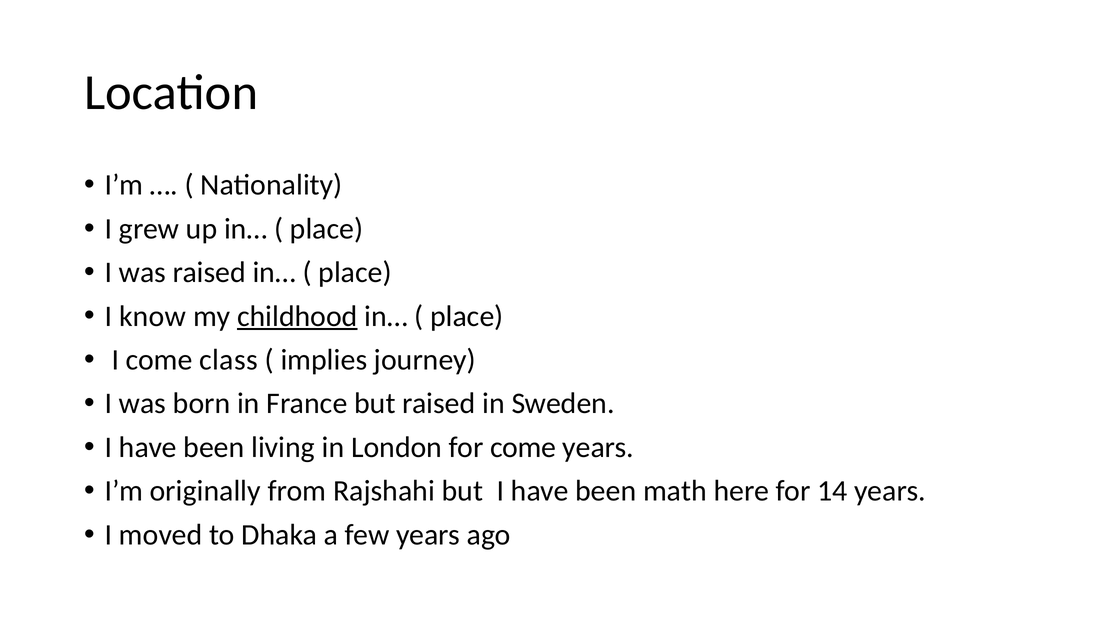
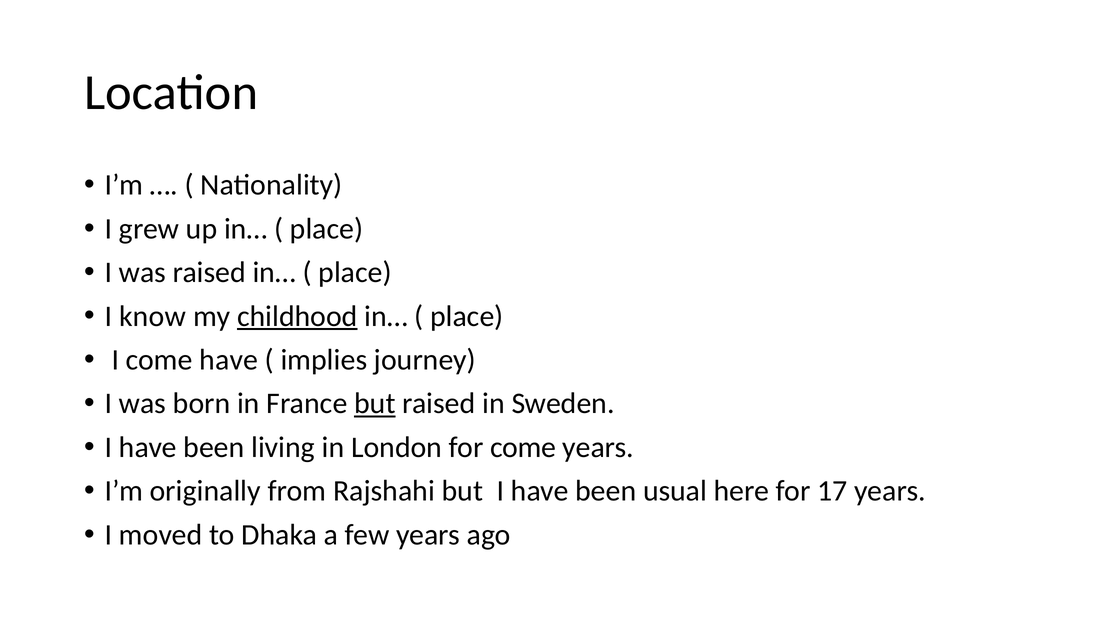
come class: class -> have
but at (375, 404) underline: none -> present
math: math -> usual
14: 14 -> 17
